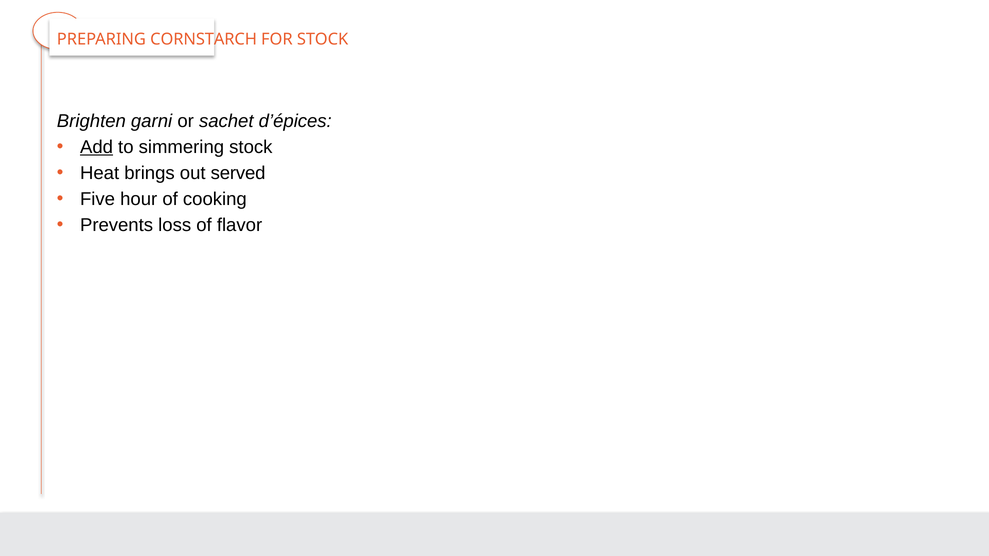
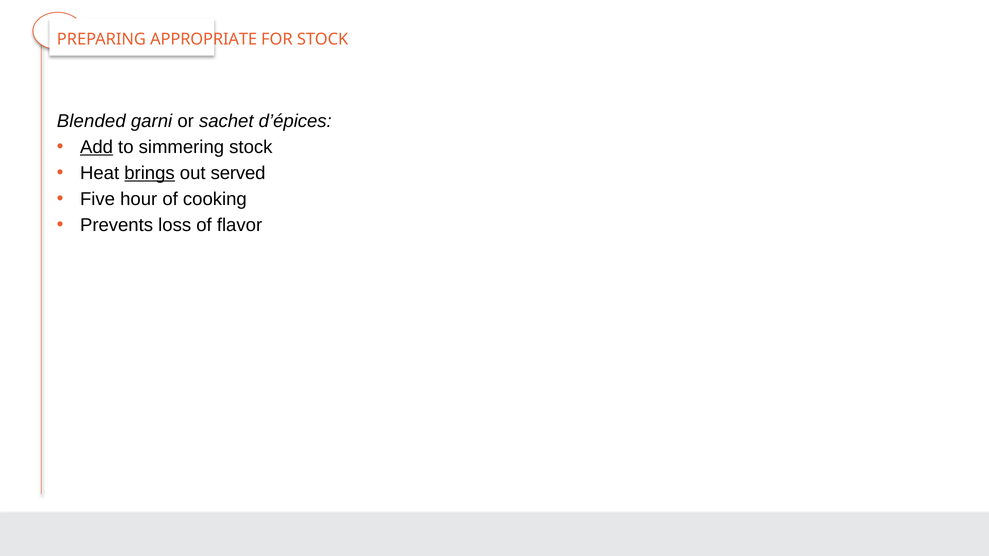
CORNSTARCH: CORNSTARCH -> APPROPRIATE
Brighten: Brighten -> Blended
brings underline: none -> present
